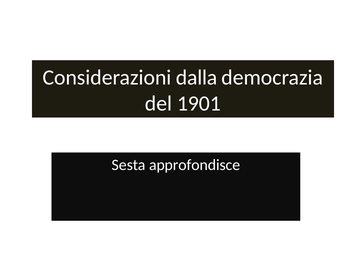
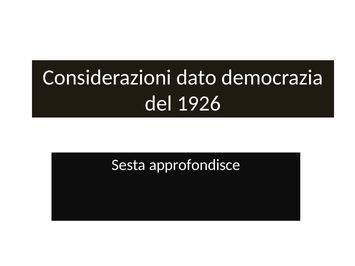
dalla: dalla -> dato
1901: 1901 -> 1926
